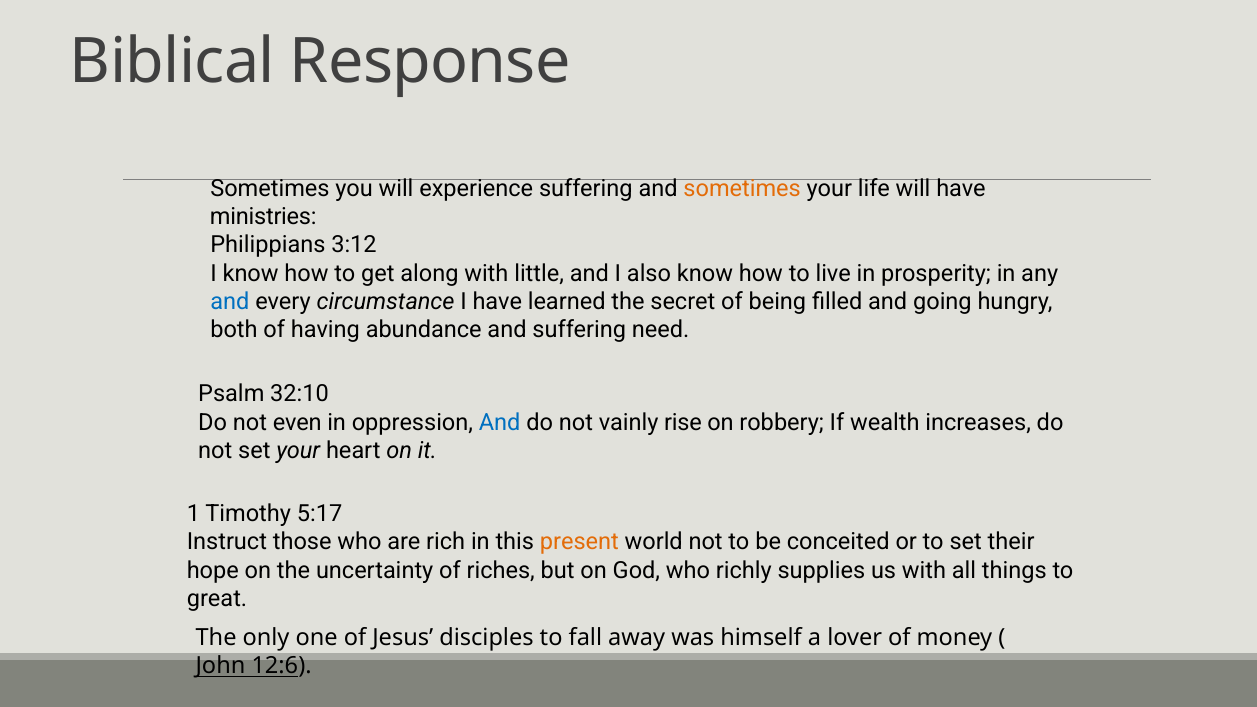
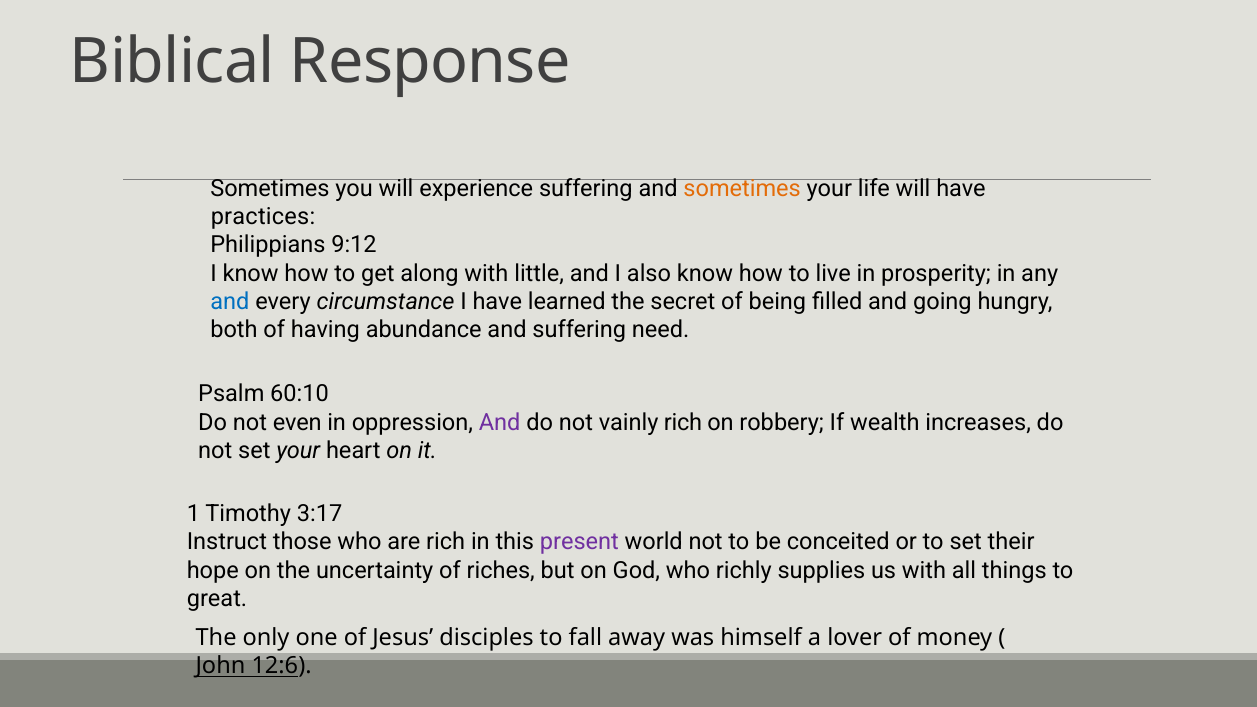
ministries: ministries -> practices
3:12: 3:12 -> 9:12
32:10: 32:10 -> 60:10
And at (500, 422) colour: blue -> purple
vainly rise: rise -> rich
5:17: 5:17 -> 3:17
present colour: orange -> purple
